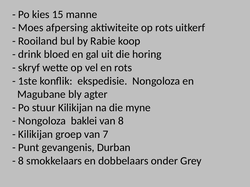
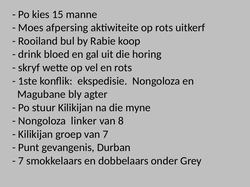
baklei: baklei -> linker
8 at (21, 161): 8 -> 7
